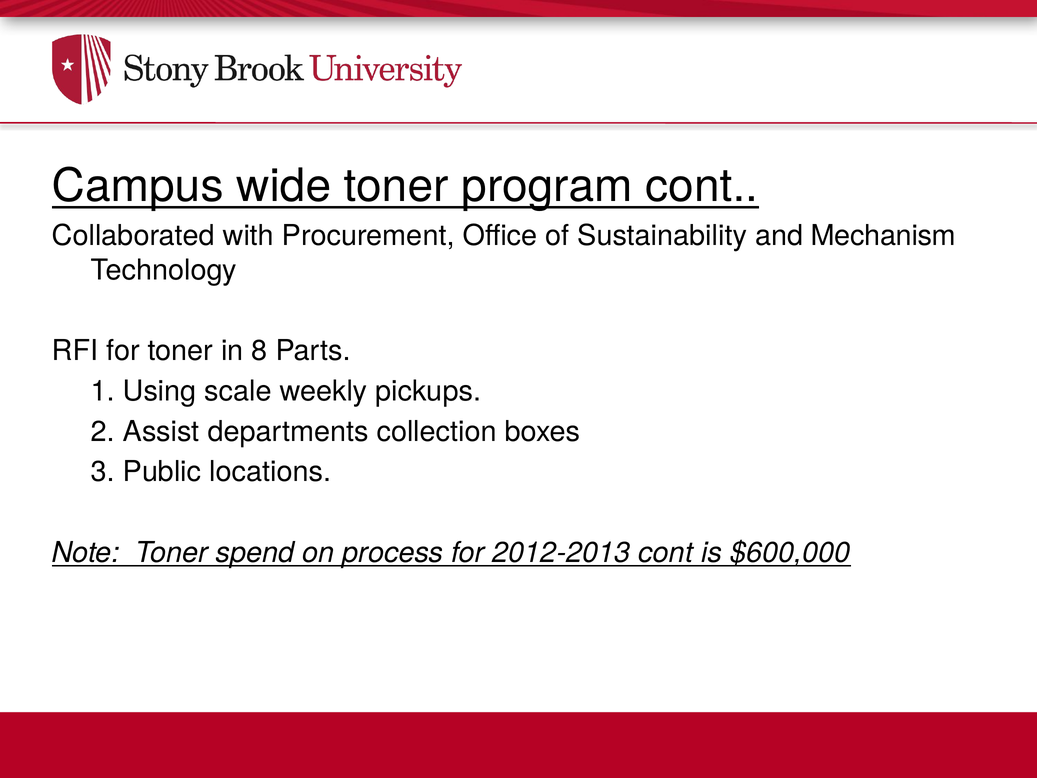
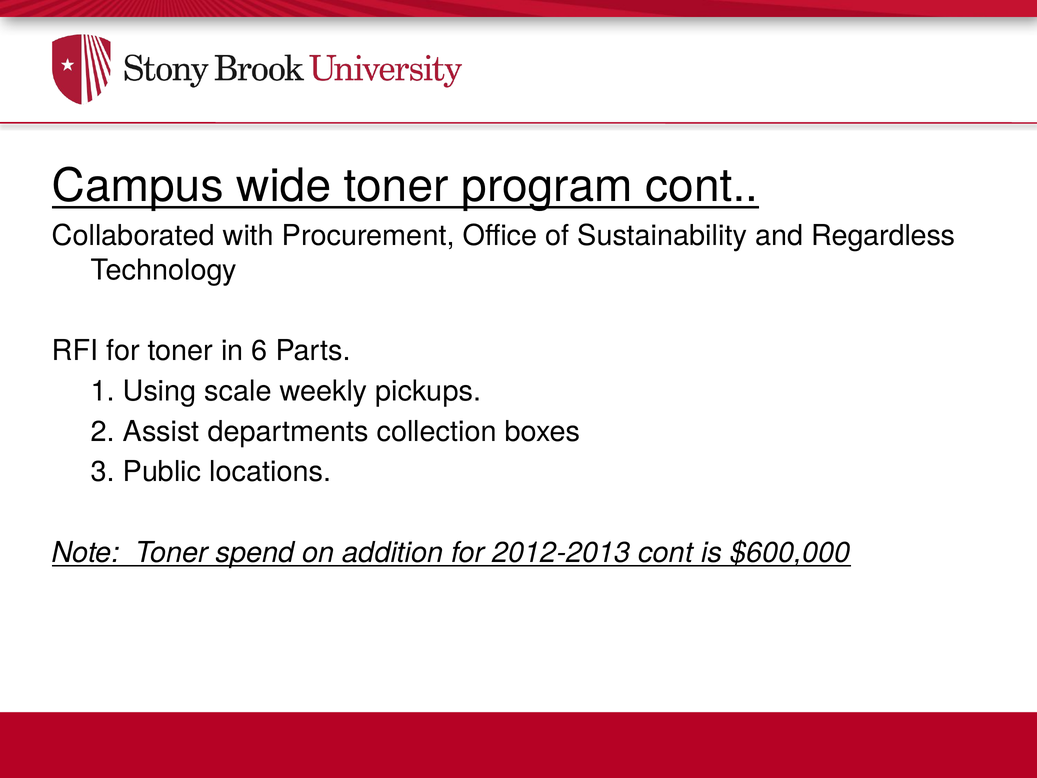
Mechanism: Mechanism -> Regardless
8: 8 -> 6
process: process -> addition
